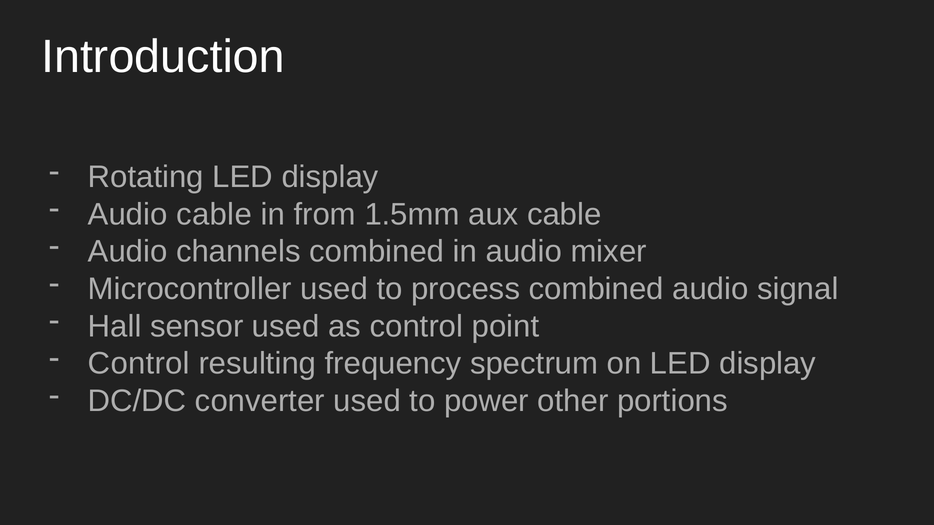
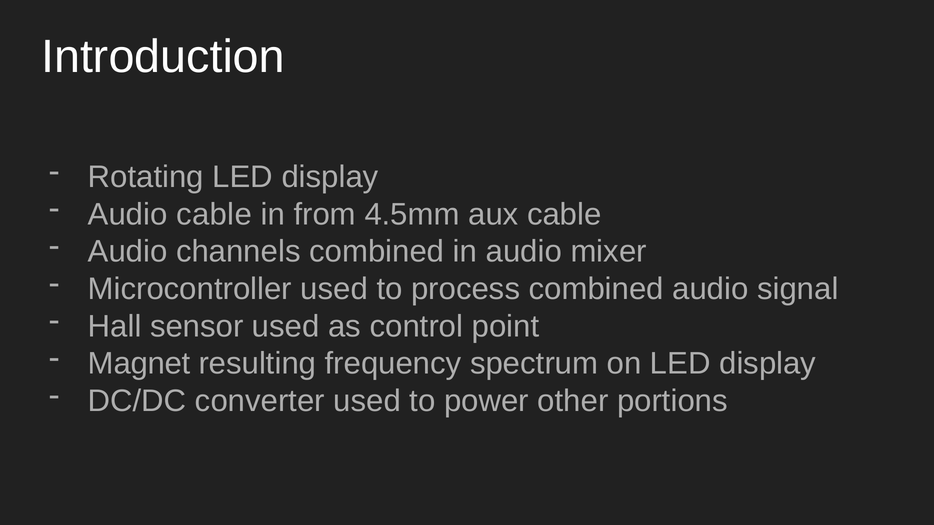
1.5mm: 1.5mm -> 4.5mm
Control at (139, 364): Control -> Magnet
